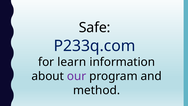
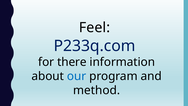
Safe: Safe -> Feel
learn: learn -> there
our colour: purple -> blue
